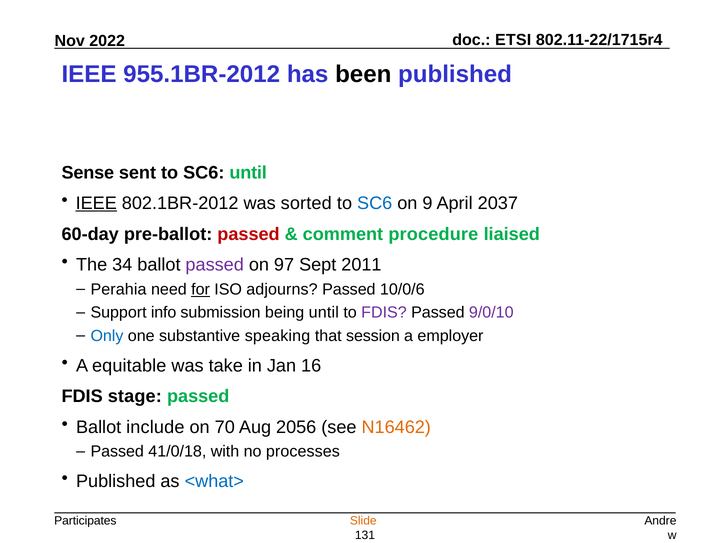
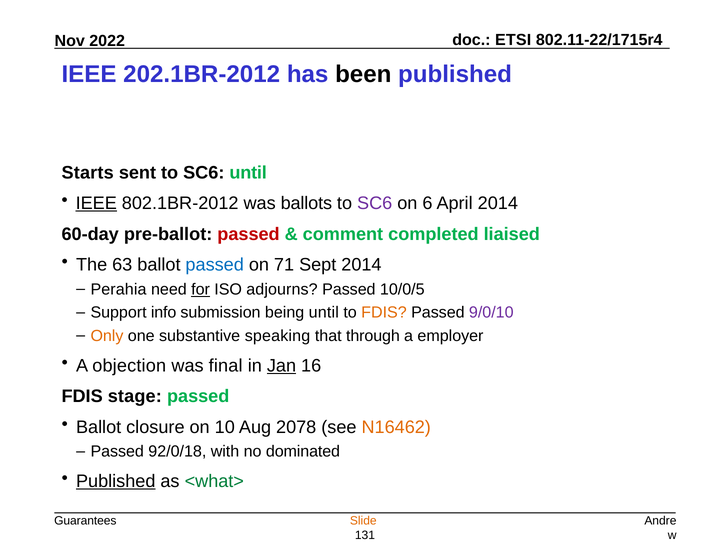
955.1BR-2012: 955.1BR-2012 -> 202.1BR-2012
Sense: Sense -> Starts
sorted: sorted -> ballots
SC6 at (375, 203) colour: blue -> purple
9: 9 -> 6
April 2037: 2037 -> 2014
procedure: procedure -> completed
34: 34 -> 63
passed at (215, 265) colour: purple -> blue
97: 97 -> 71
Sept 2011: 2011 -> 2014
10/0/6: 10/0/6 -> 10/0/5
FDIS at (384, 313) colour: purple -> orange
Only colour: blue -> orange
session: session -> through
equitable: equitable -> objection
take: take -> final
Jan underline: none -> present
include: include -> closure
70: 70 -> 10
2056: 2056 -> 2078
41/0/18: 41/0/18 -> 92/0/18
processes: processes -> dominated
Published at (116, 481) underline: none -> present
<what> colour: blue -> green
Participates: Participates -> Guarantees
